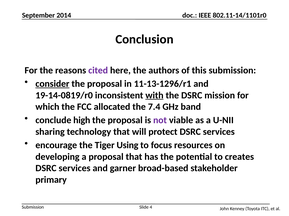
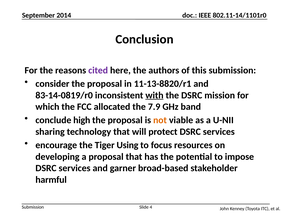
consider underline: present -> none
11-13-1296/r1: 11-13-1296/r1 -> 11-13-8820/r1
19-14-0819/r0: 19-14-0819/r0 -> 83-14-0819/r0
7.4: 7.4 -> 7.9
not colour: purple -> orange
creates: creates -> impose
primary: primary -> harmful
